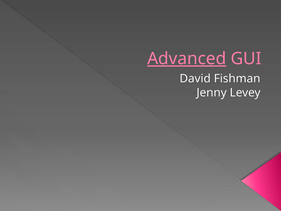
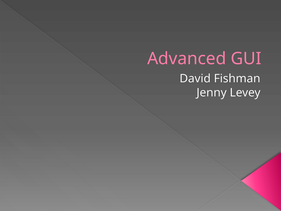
Advanced underline: present -> none
